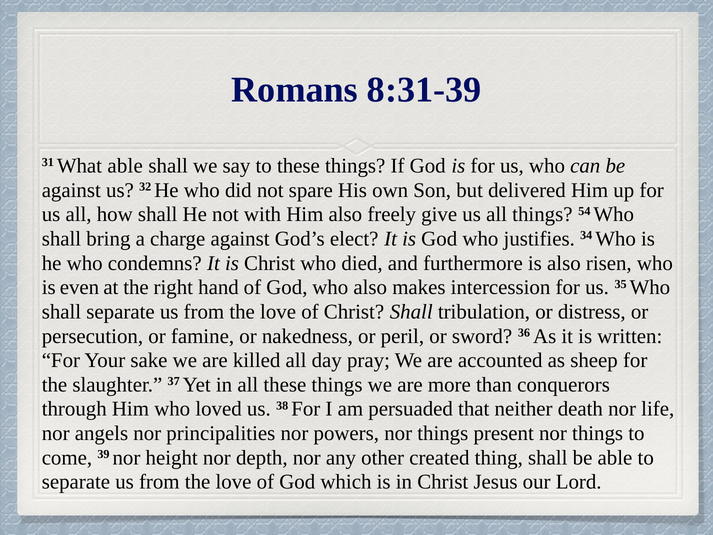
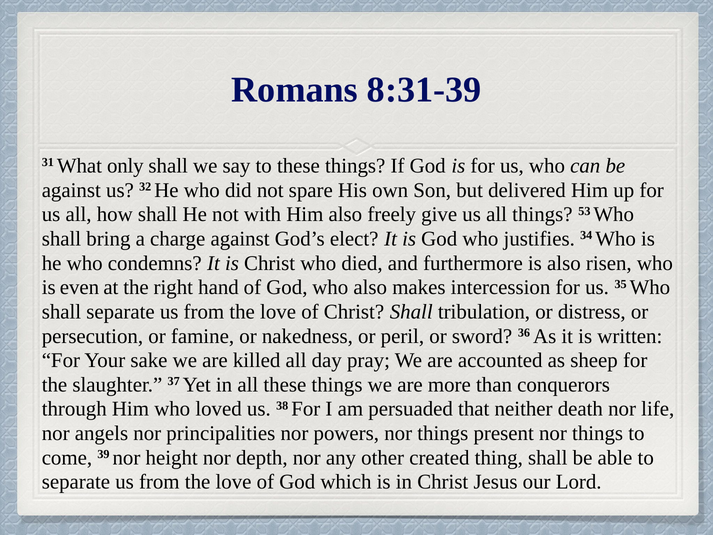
What able: able -> only
54: 54 -> 53
